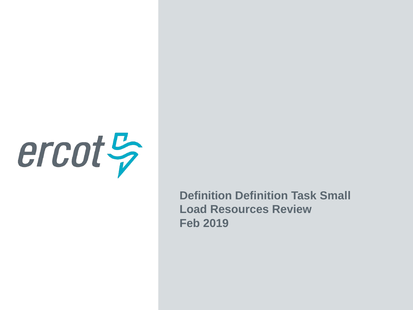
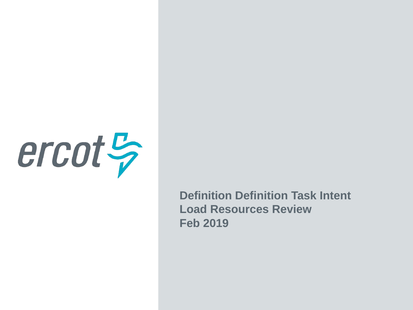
Small: Small -> Intent
